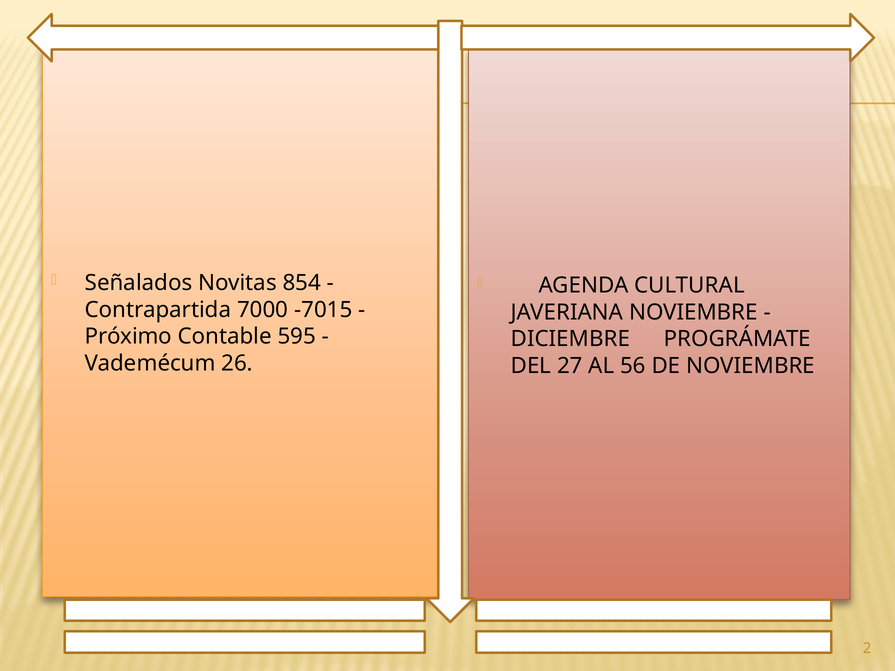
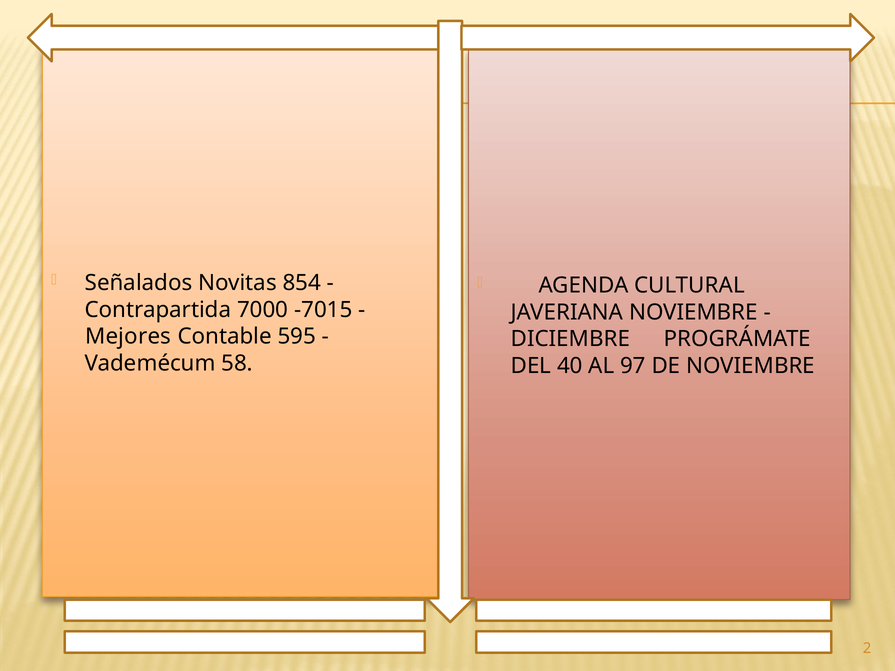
Próximo: Próximo -> Mejores
26: 26 -> 58
27: 27 -> 40
56: 56 -> 97
